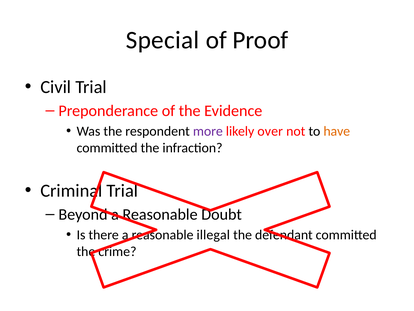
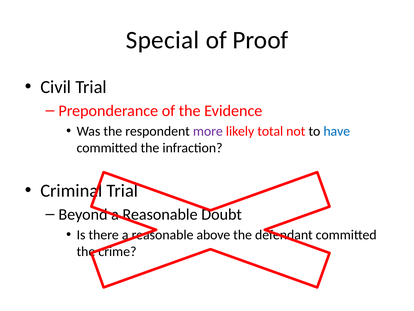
over: over -> total
have colour: orange -> blue
illegal: illegal -> above
